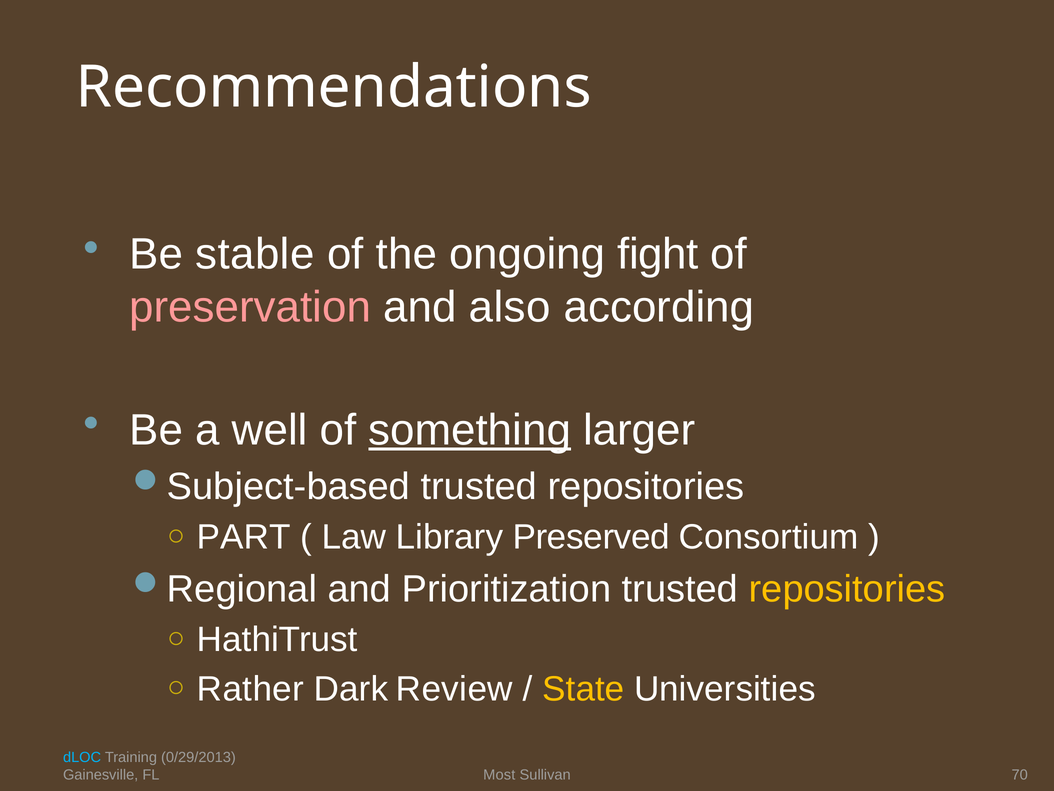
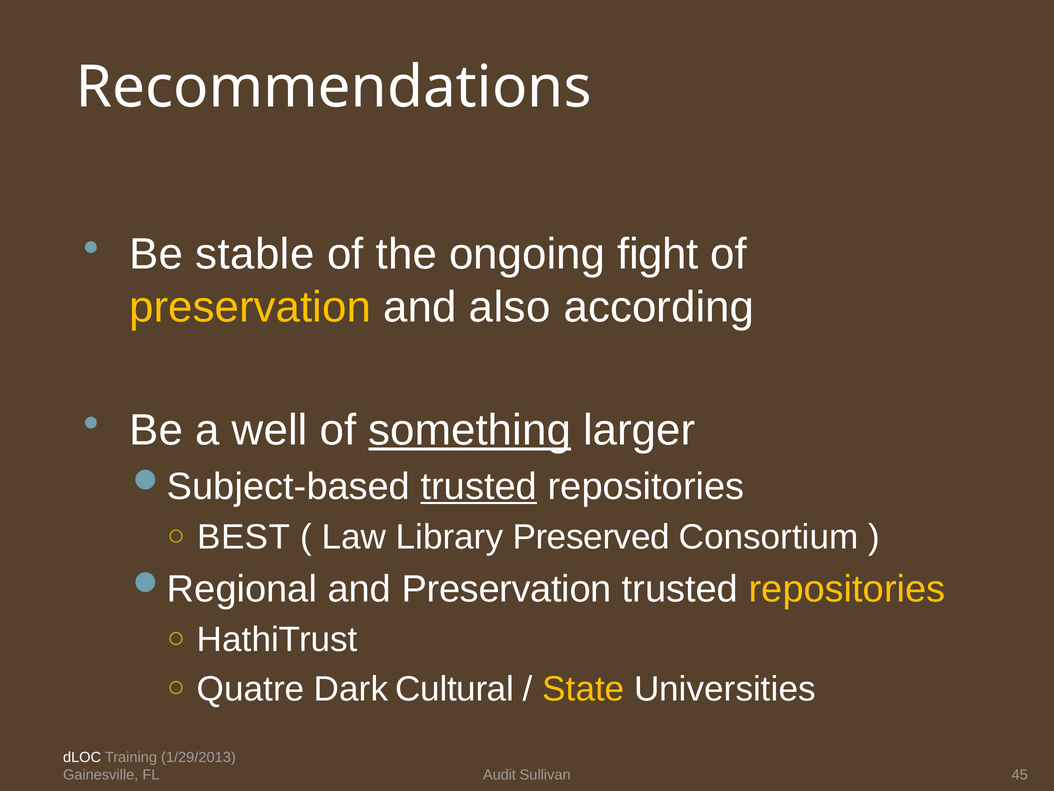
preservation at (250, 307) colour: pink -> yellow
trusted at (479, 486) underline: none -> present
PART: PART -> BEST
and Prioritization: Prioritization -> Preservation
Rather: Rather -> Quatre
Review: Review -> Cultural
dLOC colour: light blue -> white
0/29/2013: 0/29/2013 -> 1/29/2013
Most: Most -> Audit
70: 70 -> 45
